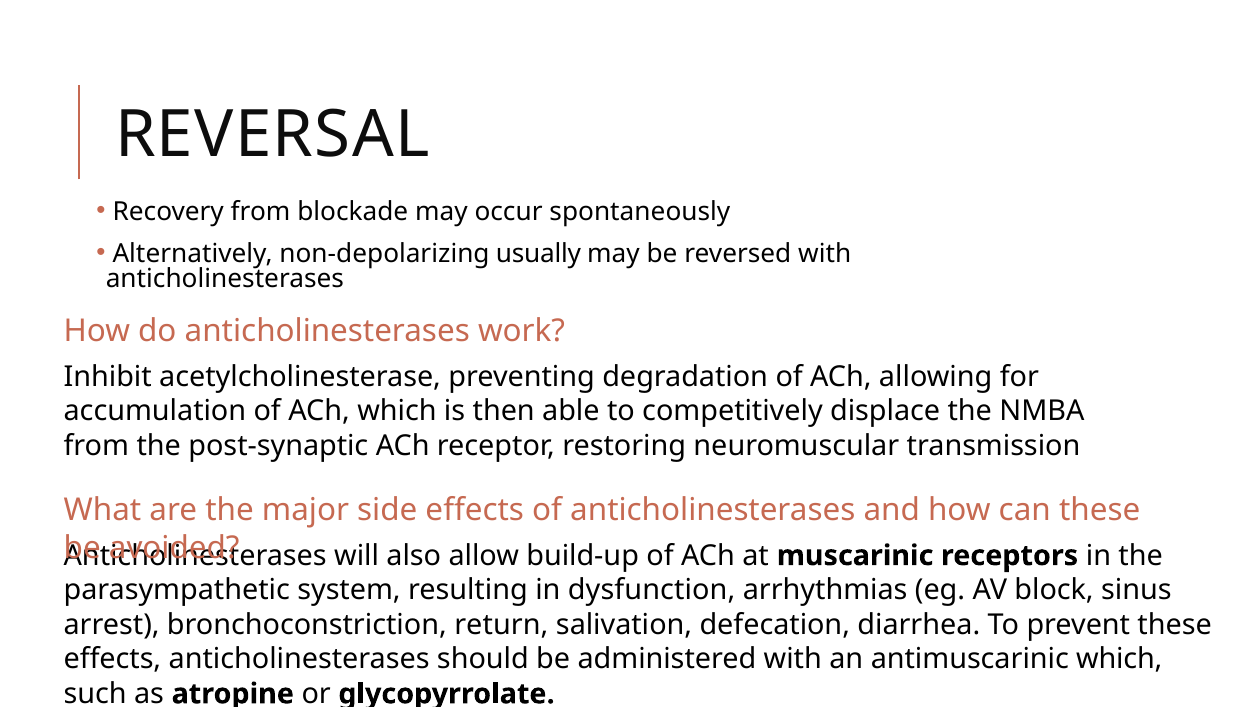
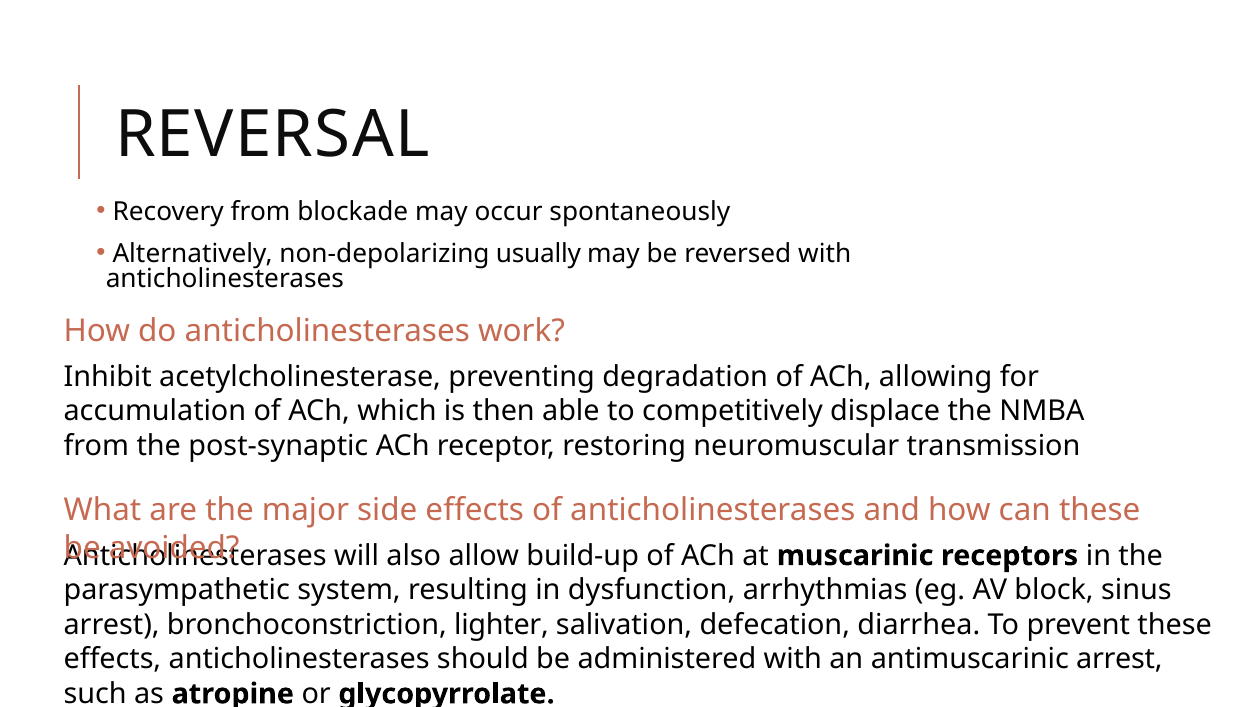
return: return -> lighter
antimuscarinic which: which -> arrest
